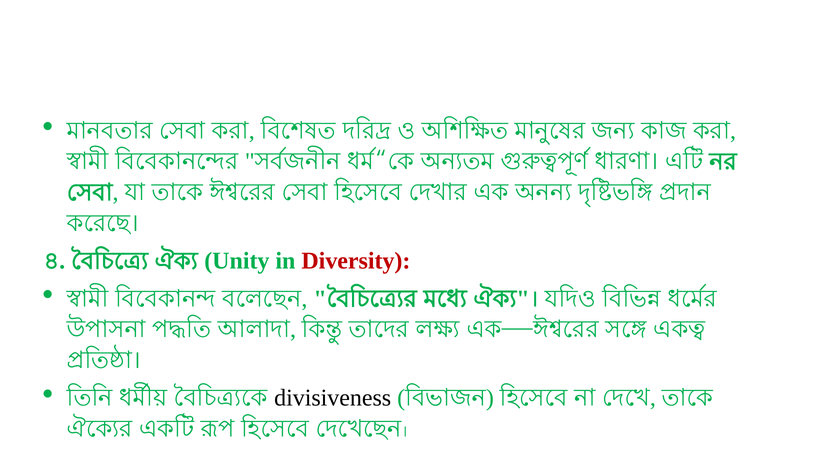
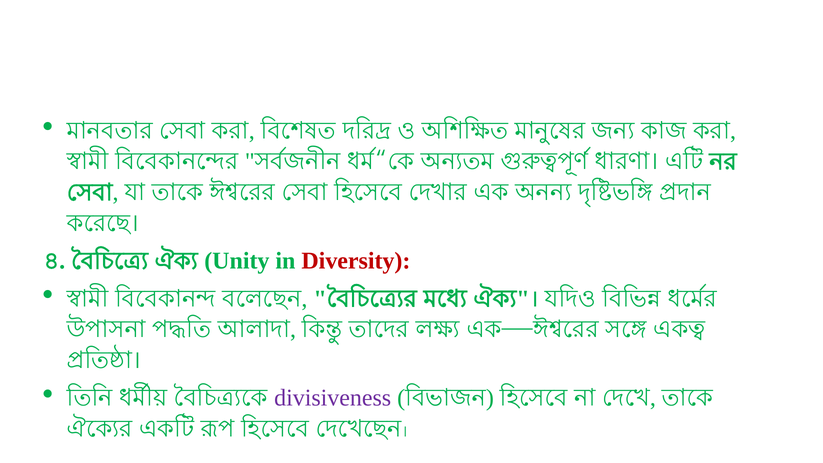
divisiveness colour: black -> purple
